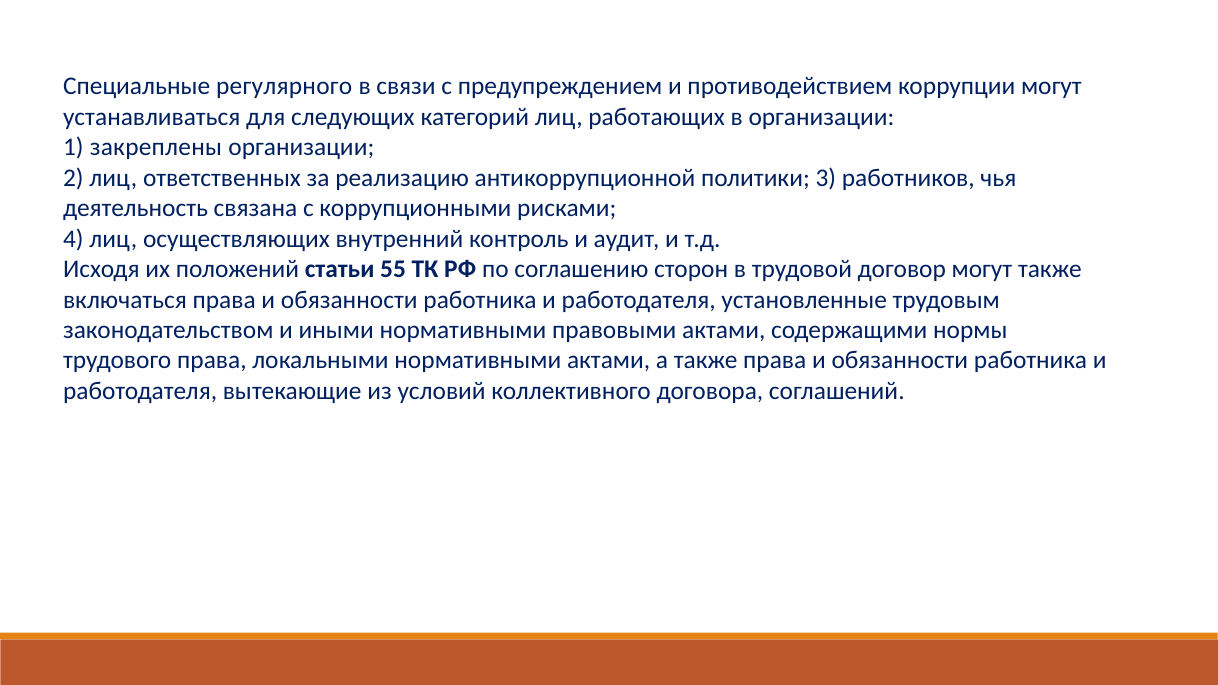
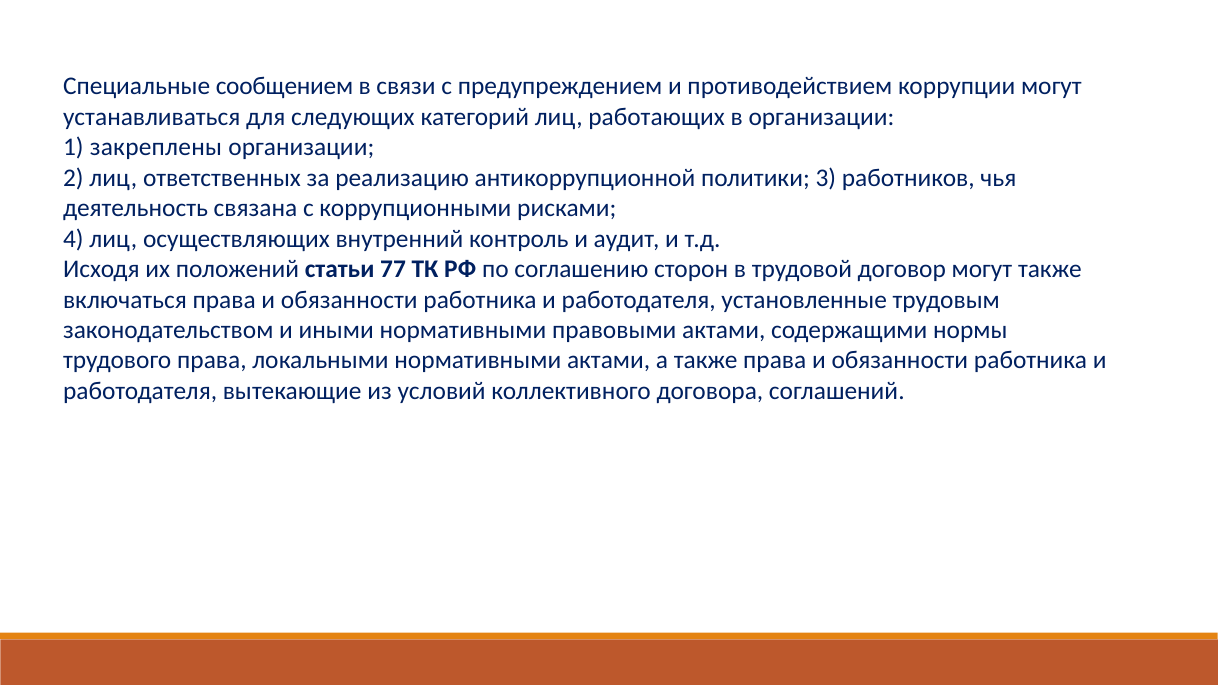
регулярного: регулярного -> сообщением
55: 55 -> 77
